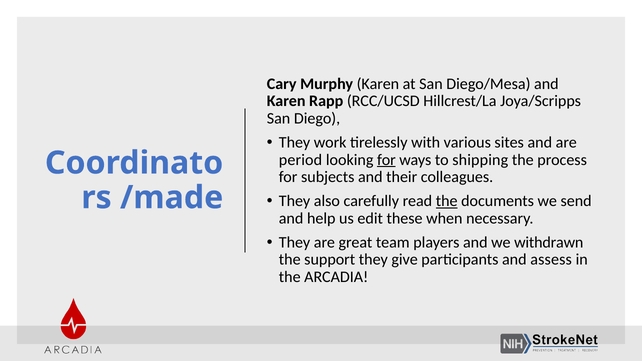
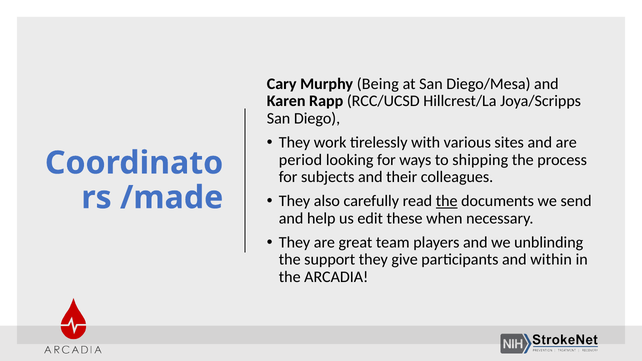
Murphy Karen: Karen -> Being
for at (386, 160) underline: present -> none
withdrawn: withdrawn -> unblinding
assess: assess -> within
